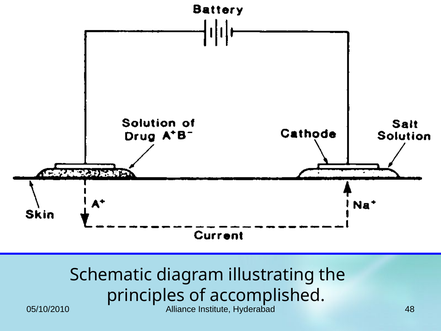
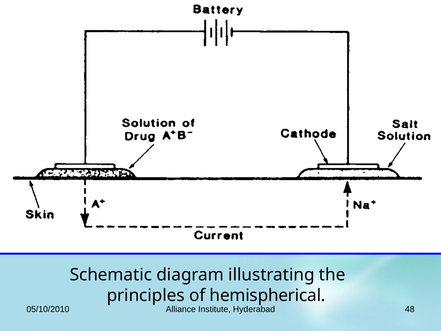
accomplished: accomplished -> hemispherical
